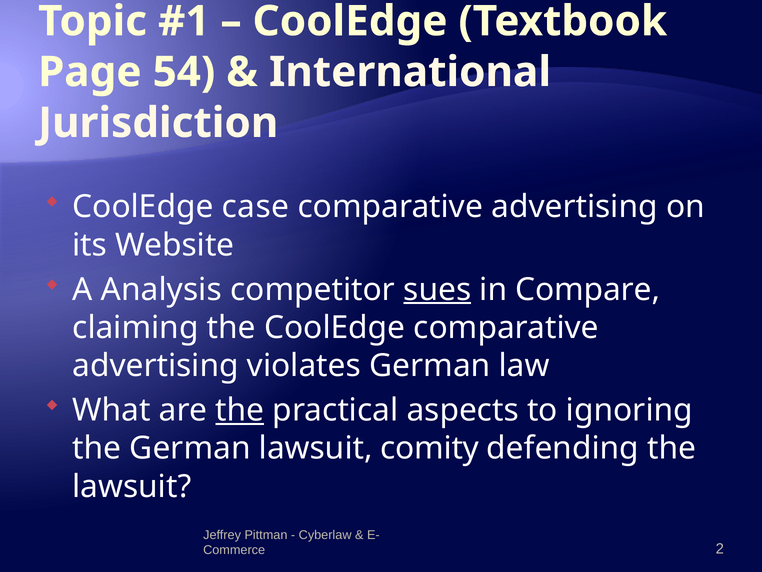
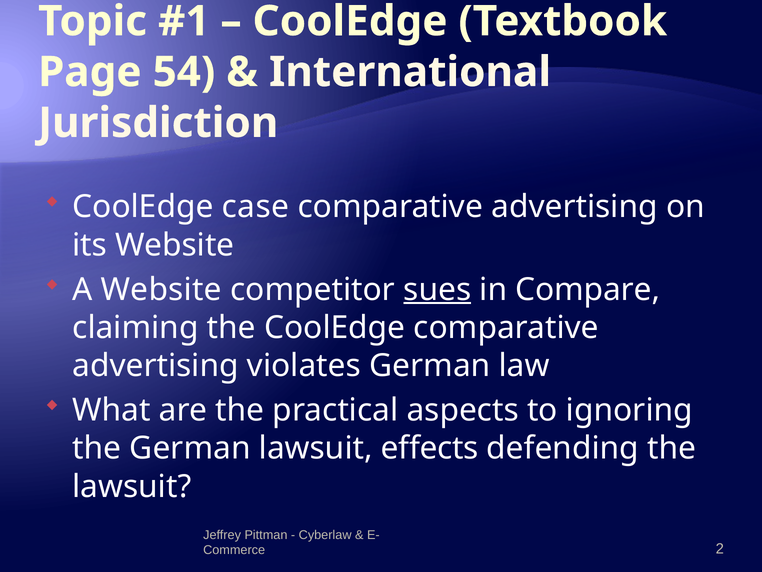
A Analysis: Analysis -> Website
the at (240, 410) underline: present -> none
comity: comity -> effects
